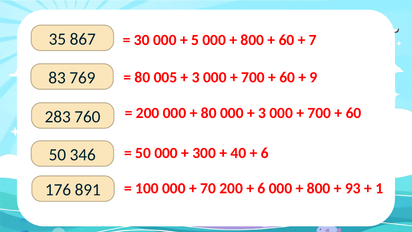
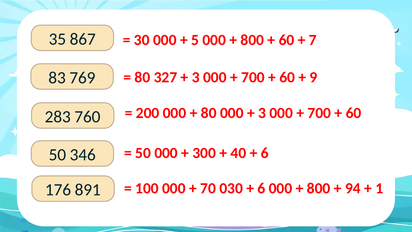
005: 005 -> 327
70 200: 200 -> 030
93: 93 -> 94
